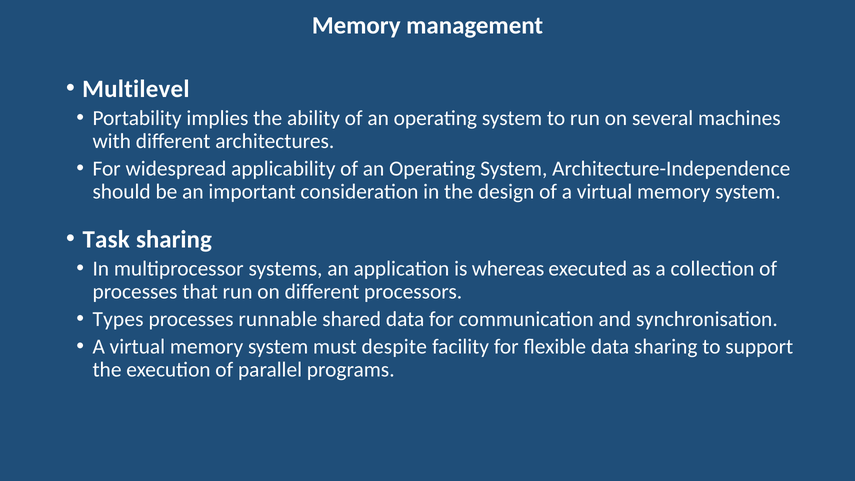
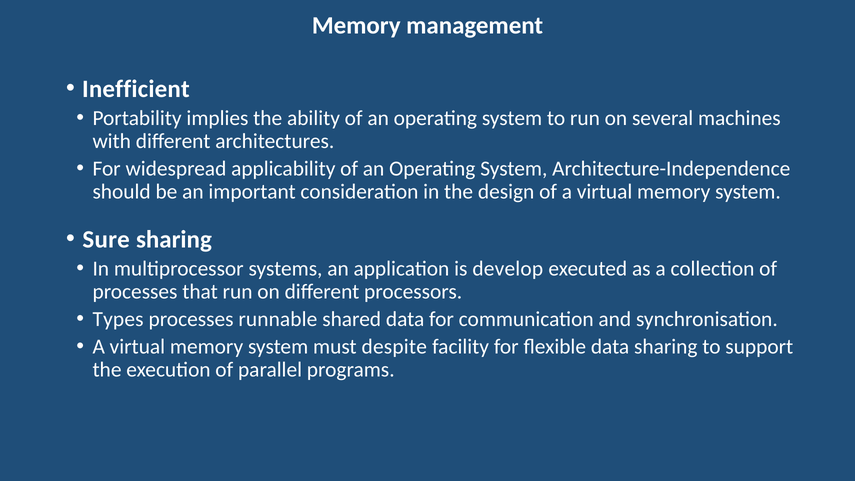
Multilevel: Multilevel -> Inefficient
Task: Task -> Sure
whereas: whereas -> develop
